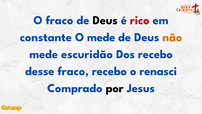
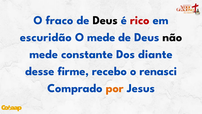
constante: constante -> escuridão
não colour: orange -> black
escuridão: escuridão -> constante
Dos recebo: recebo -> diante
desse fraco: fraco -> firme
por colour: black -> orange
